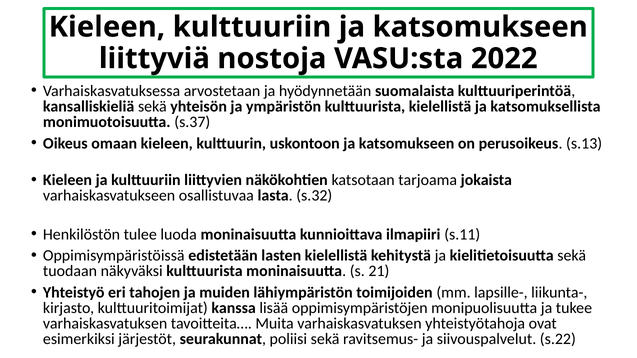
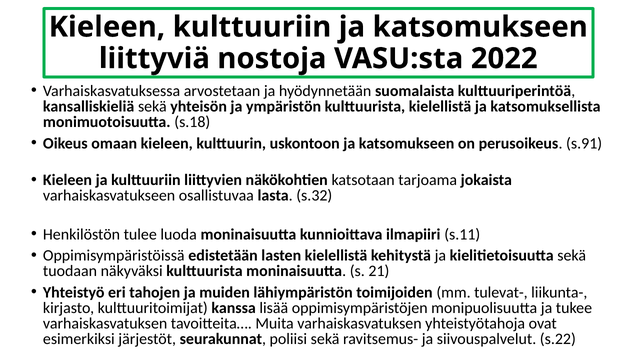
s.37: s.37 -> s.18
s.13: s.13 -> s.91
lapsille-: lapsille- -> tulevat-
